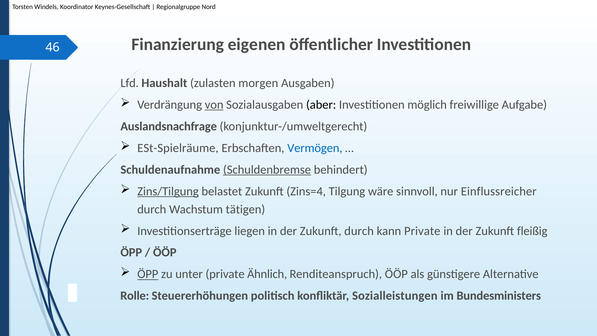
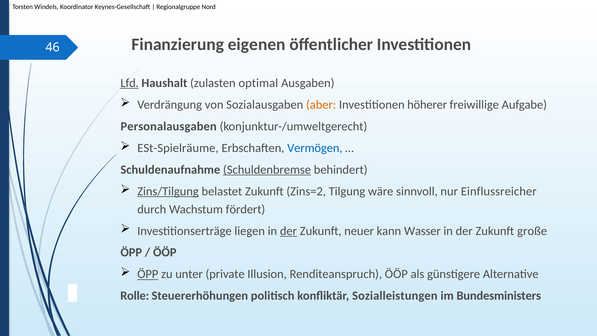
Lfd underline: none -> present
morgen: morgen -> optimal
von underline: present -> none
aber colour: black -> orange
möglich: möglich -> höherer
Auslandsnachfrage: Auslandsnachfrage -> Personalausgaben
Zins=4: Zins=4 -> Zins=2
tätigen: tätigen -> fördert
der at (288, 231) underline: none -> present
Zukunft durch: durch -> neuer
kann Private: Private -> Wasser
fleißig: fleißig -> große
Ähnlich: Ähnlich -> Illusion
